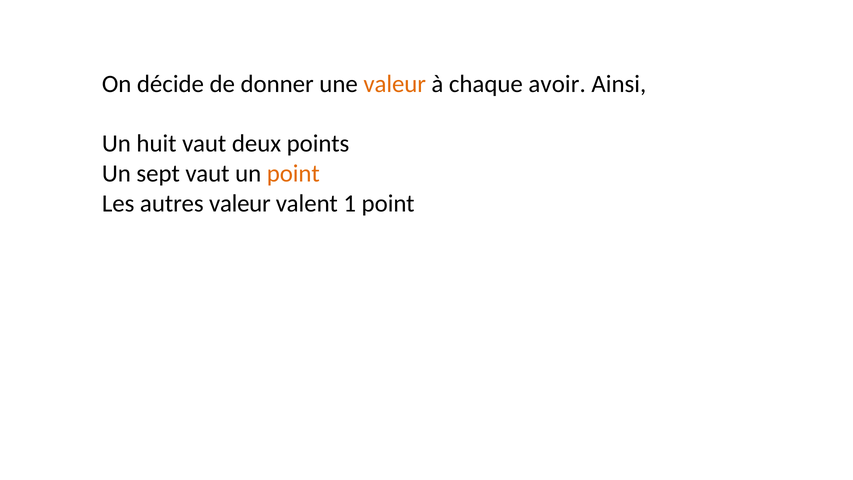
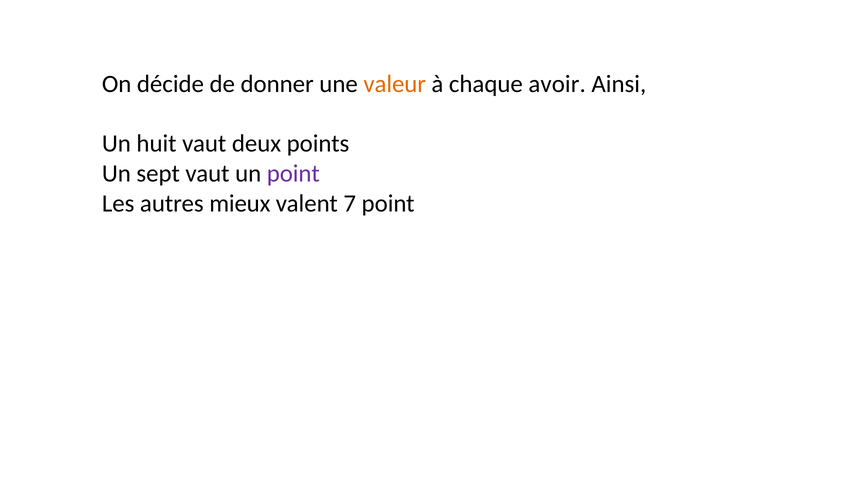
point at (293, 173) colour: orange -> purple
autres valeur: valeur -> mieux
1: 1 -> 7
